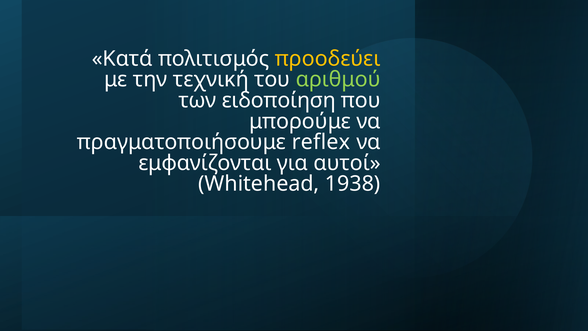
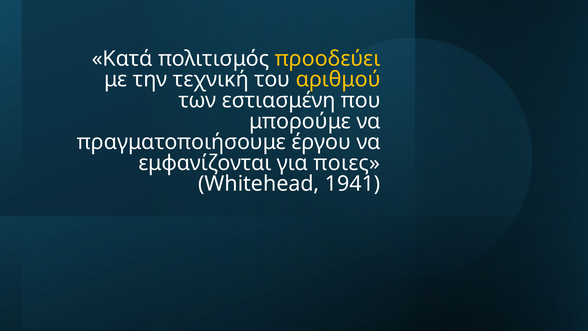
αριθμού colour: light green -> yellow
ειδοποίηση: ειδοποίηση -> εστιασμένη
reflex: reflex -> έργου
αυτοί: αυτοί -> ποιες
1938: 1938 -> 1941
